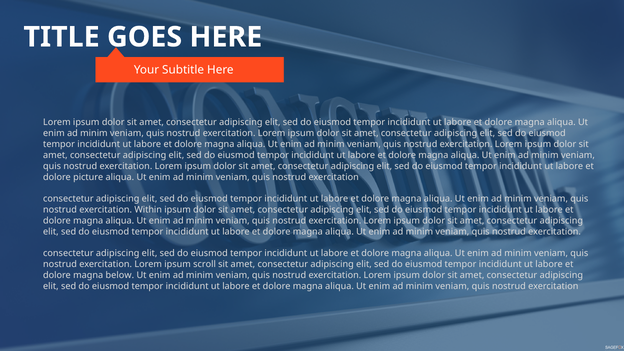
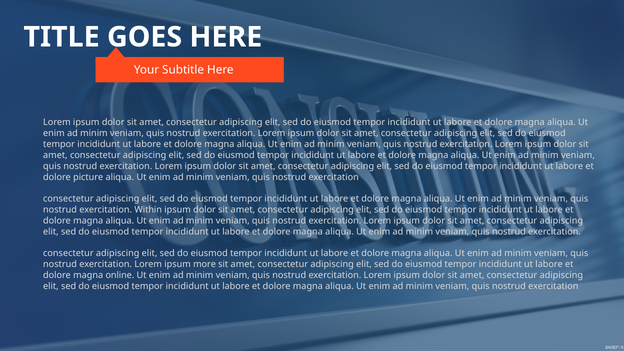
scroll: scroll -> more
below: below -> online
